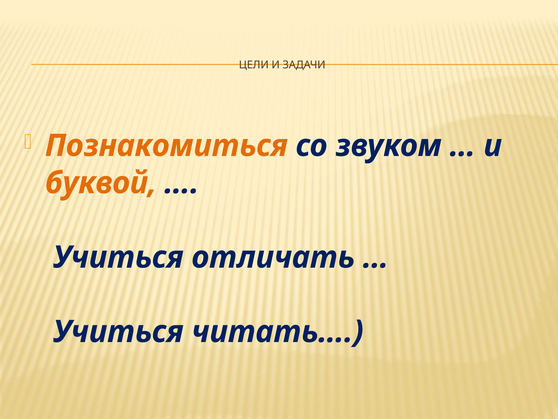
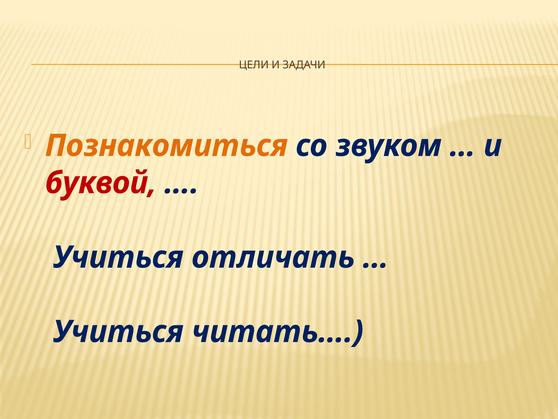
буквой colour: orange -> red
